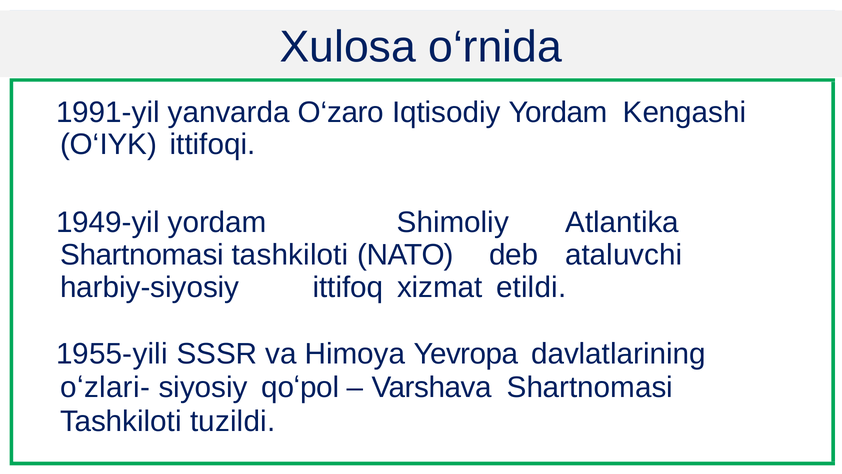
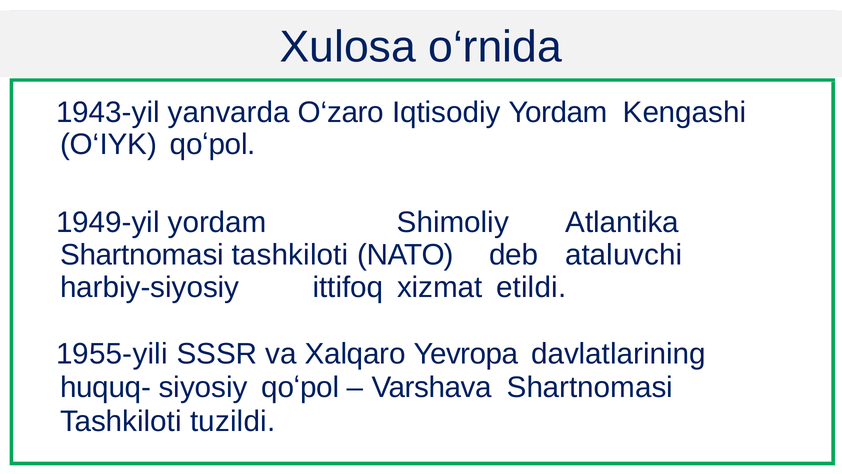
1991-yil: 1991-yil -> 1943-yil
O‘IYK ittifoqi: ittifoqi -> qoʻpol
Himoya: Himoya -> Xalqaro
oʻzlari-: oʻzlari- -> huquq-
